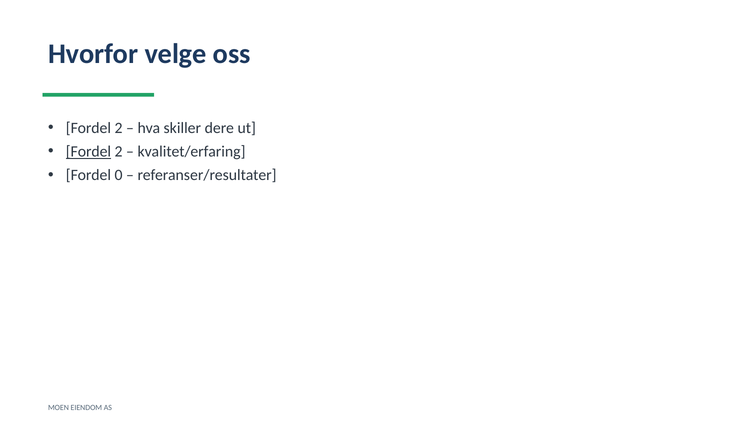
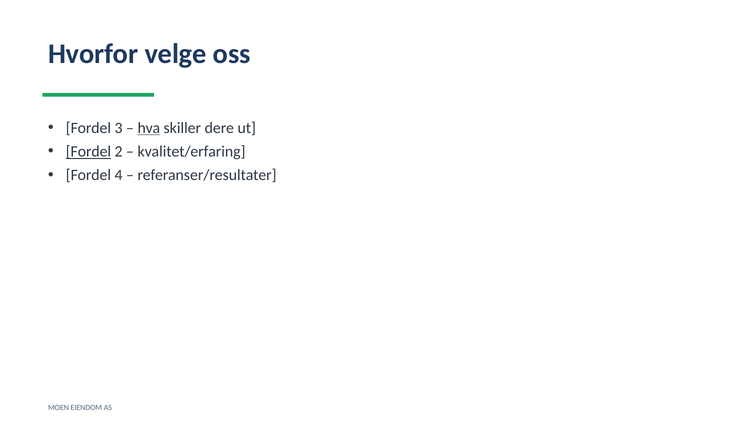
2 at (119, 128): 2 -> 3
hva underline: none -> present
0: 0 -> 4
